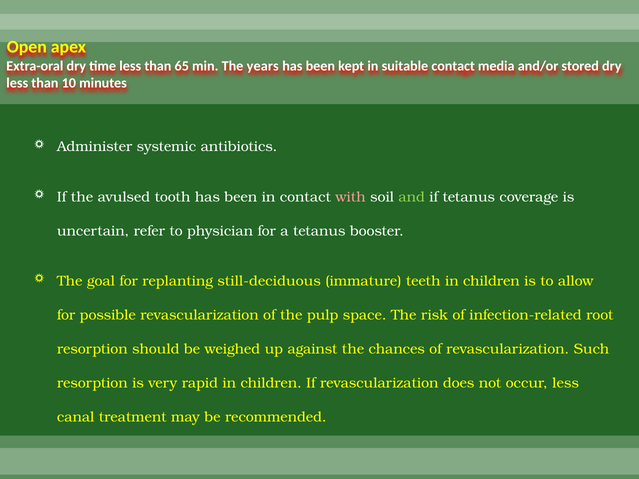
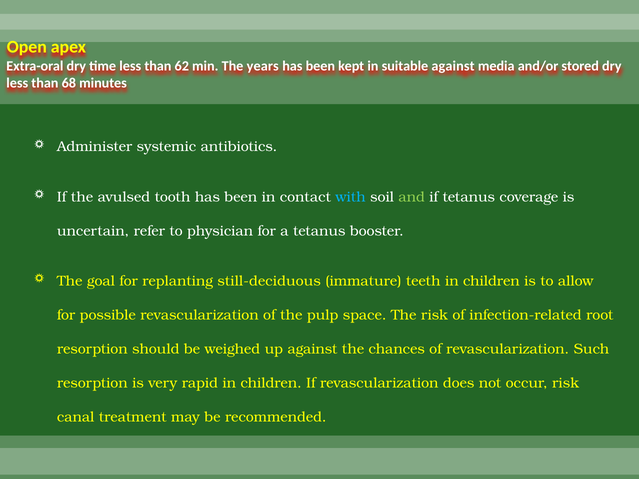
65: 65 -> 62
suitable contact: contact -> against
10: 10 -> 68
with colour: pink -> light blue
occur less: less -> risk
